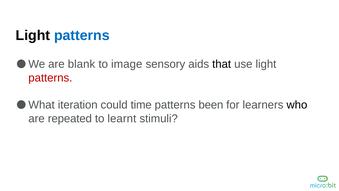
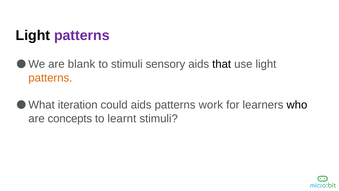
patterns at (82, 36) colour: blue -> purple
to image: image -> stimuli
patterns at (50, 78) colour: red -> orange
could time: time -> aids
been: been -> work
repeated: repeated -> concepts
